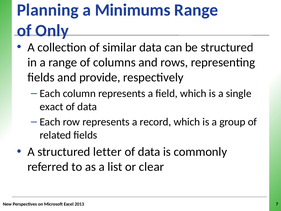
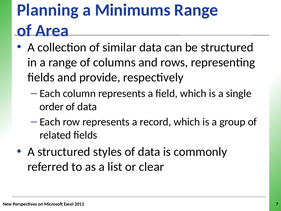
Only: Only -> Area
exact: exact -> order
letter: letter -> styles
